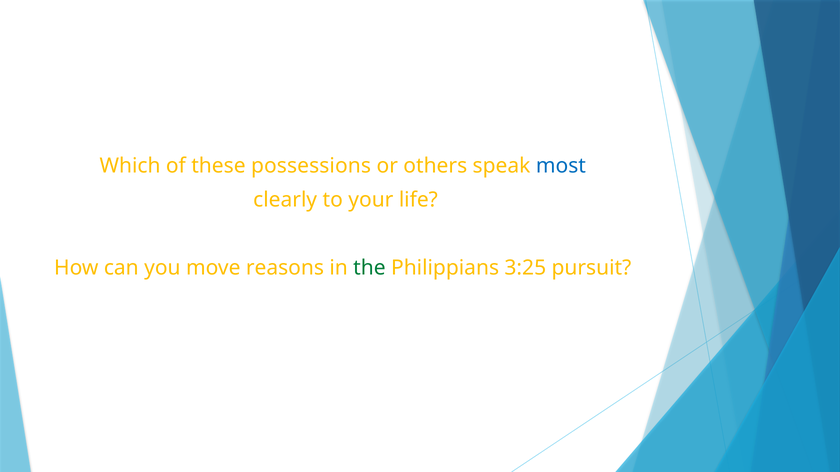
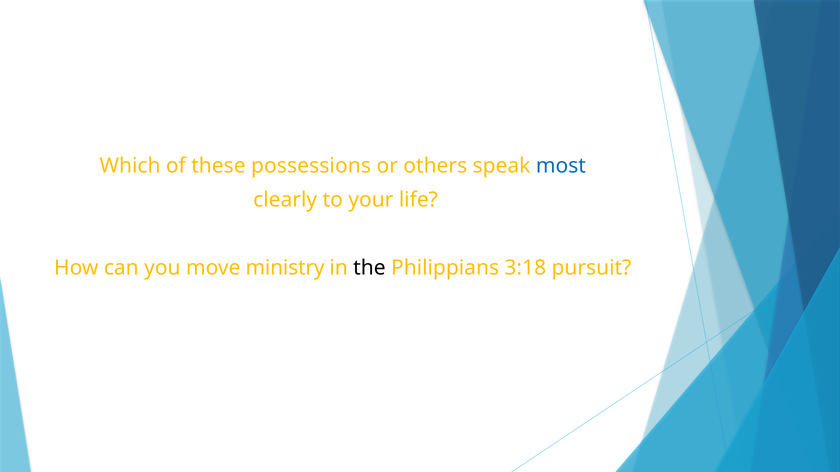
reasons: reasons -> ministry
the colour: green -> black
3:25: 3:25 -> 3:18
